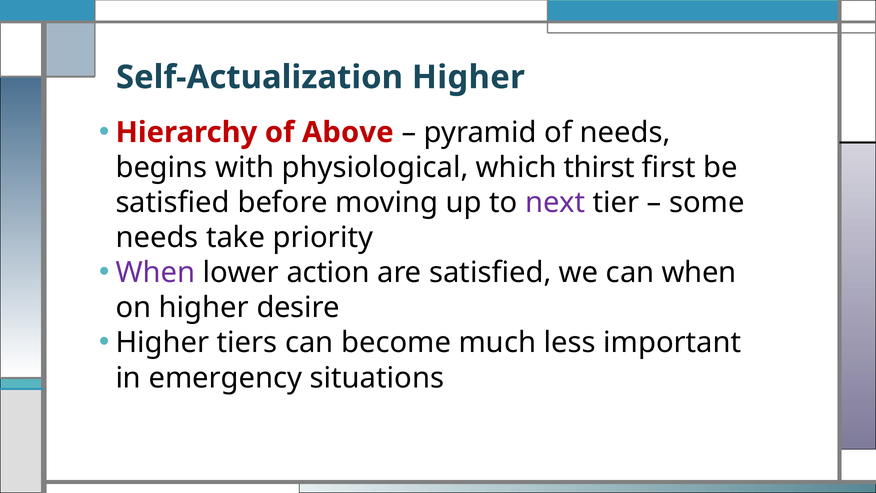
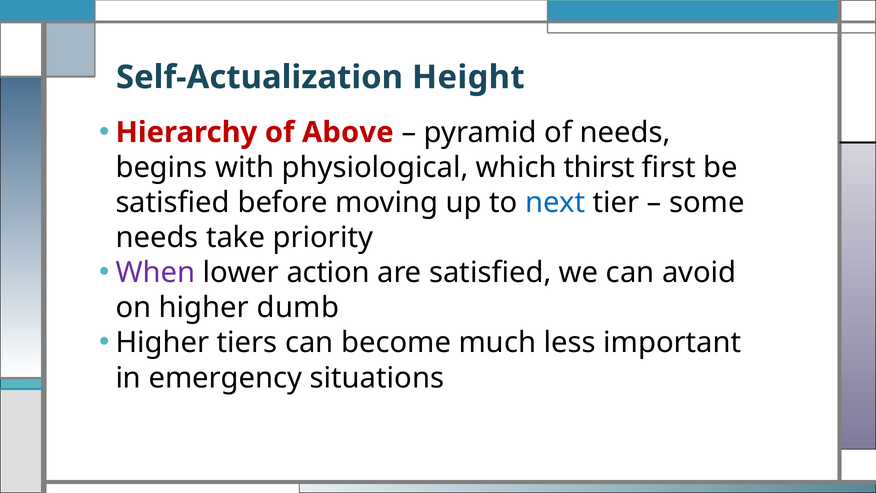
Self-Actualization Higher: Higher -> Height
next colour: purple -> blue
can when: when -> avoid
desire: desire -> dumb
